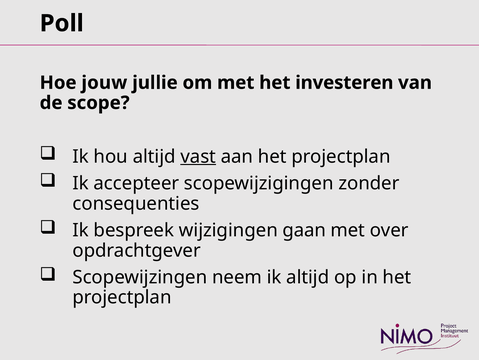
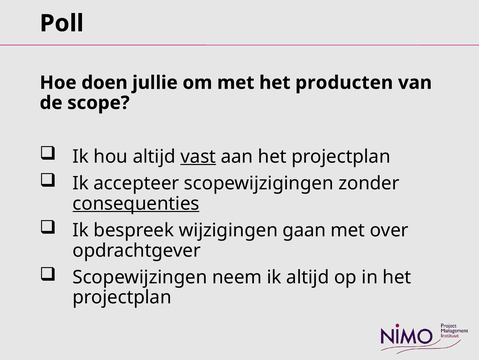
jouw: jouw -> doen
investeren: investeren -> producten
consequenties underline: none -> present
